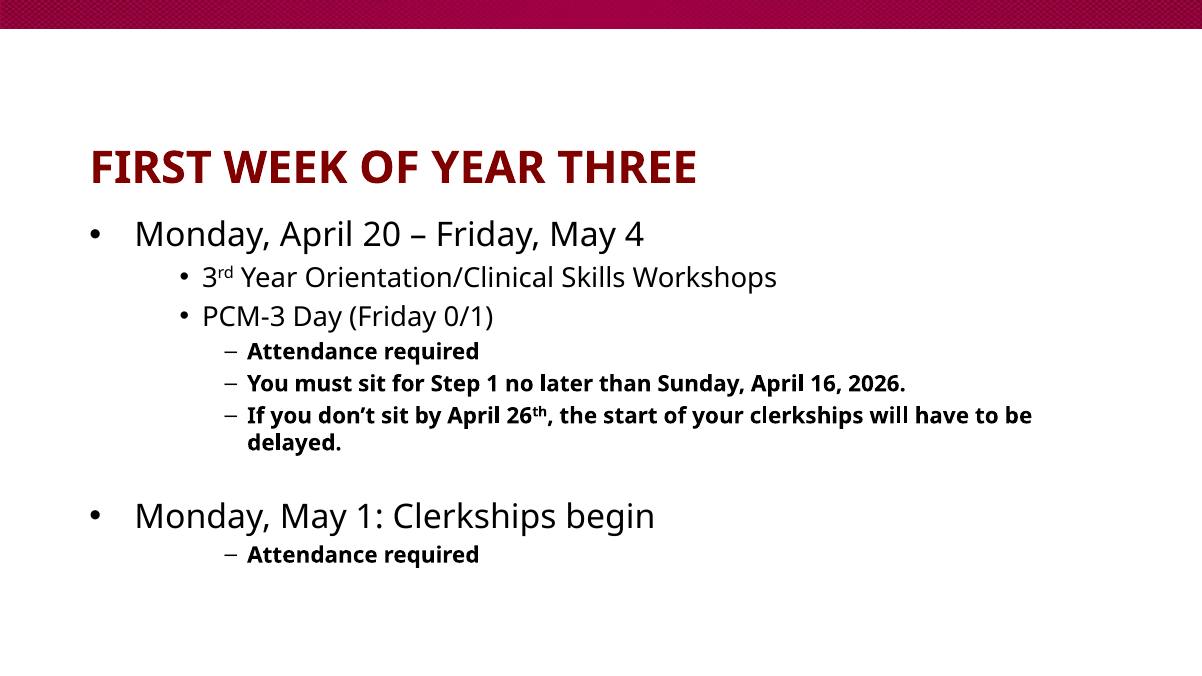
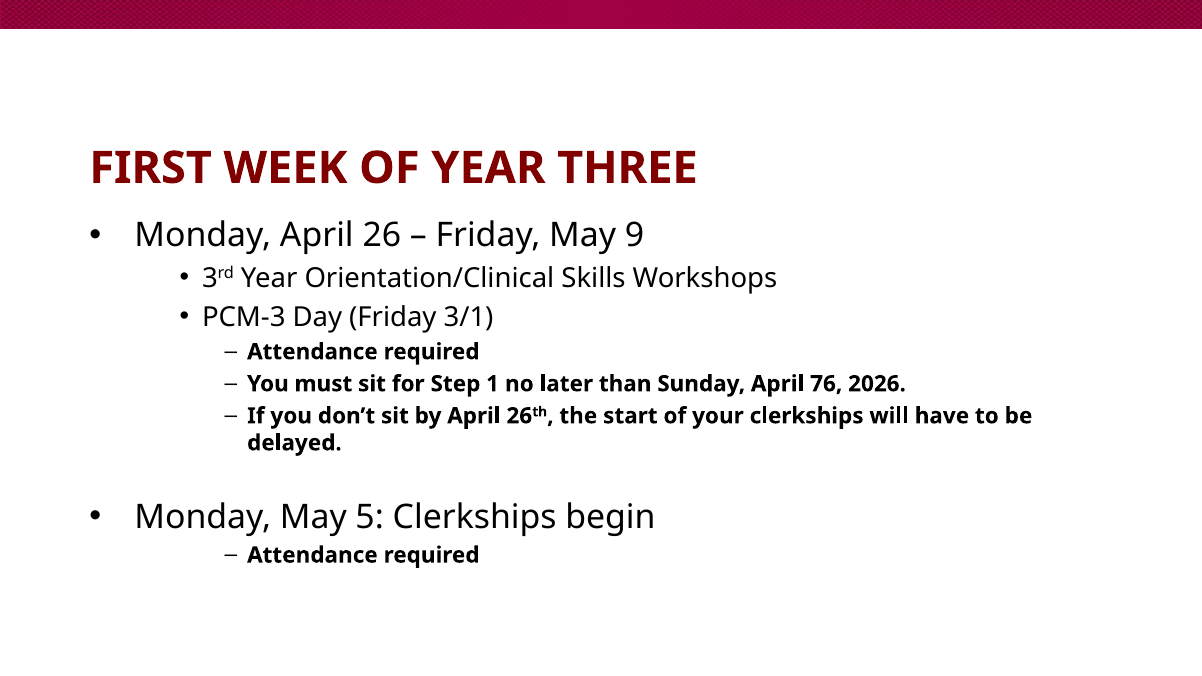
Monday April 20: 20 -> 26
4: 4 -> 9
0/1: 0/1 -> 3/1
16: 16 -> 76
May 1: 1 -> 5
